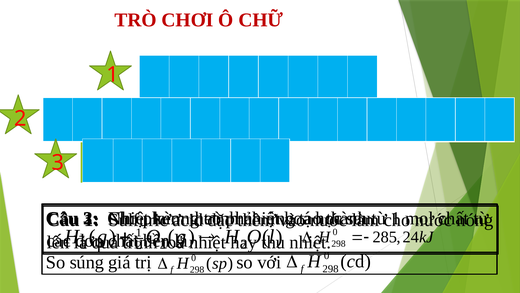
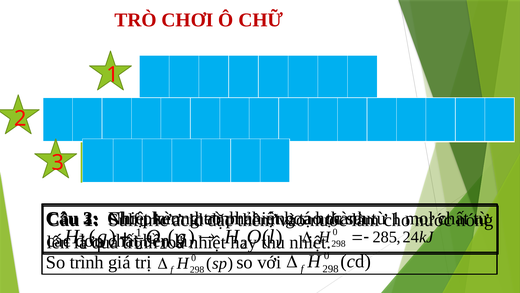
So súng: súng -> trình
